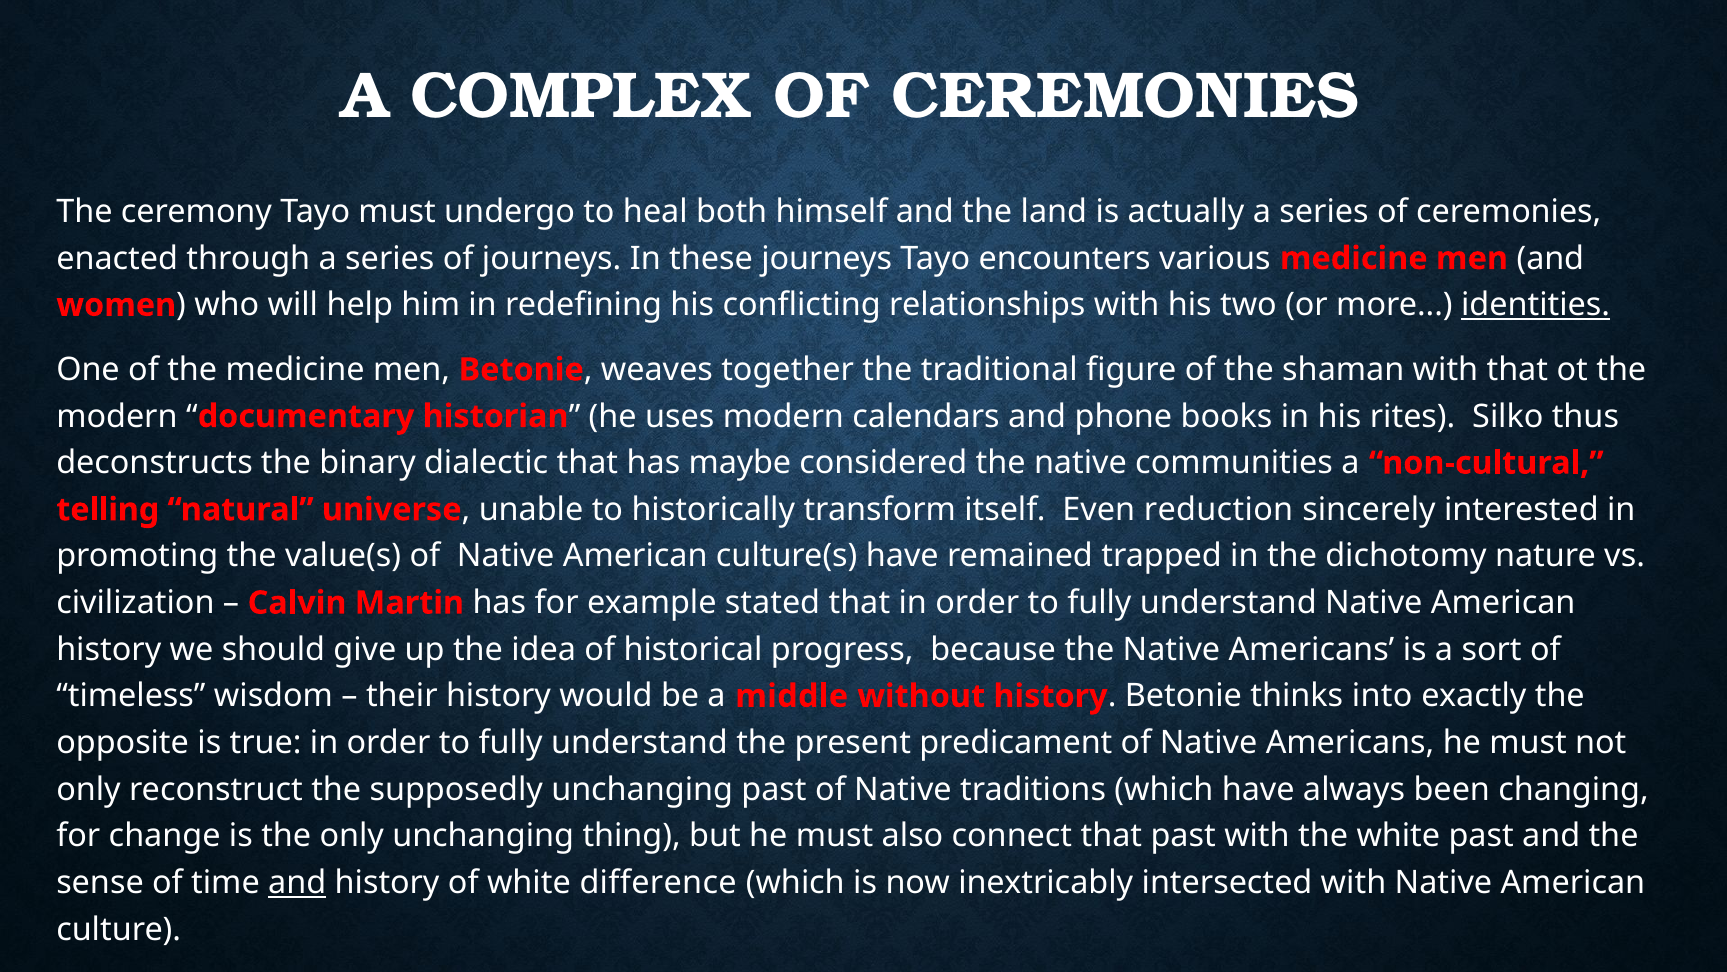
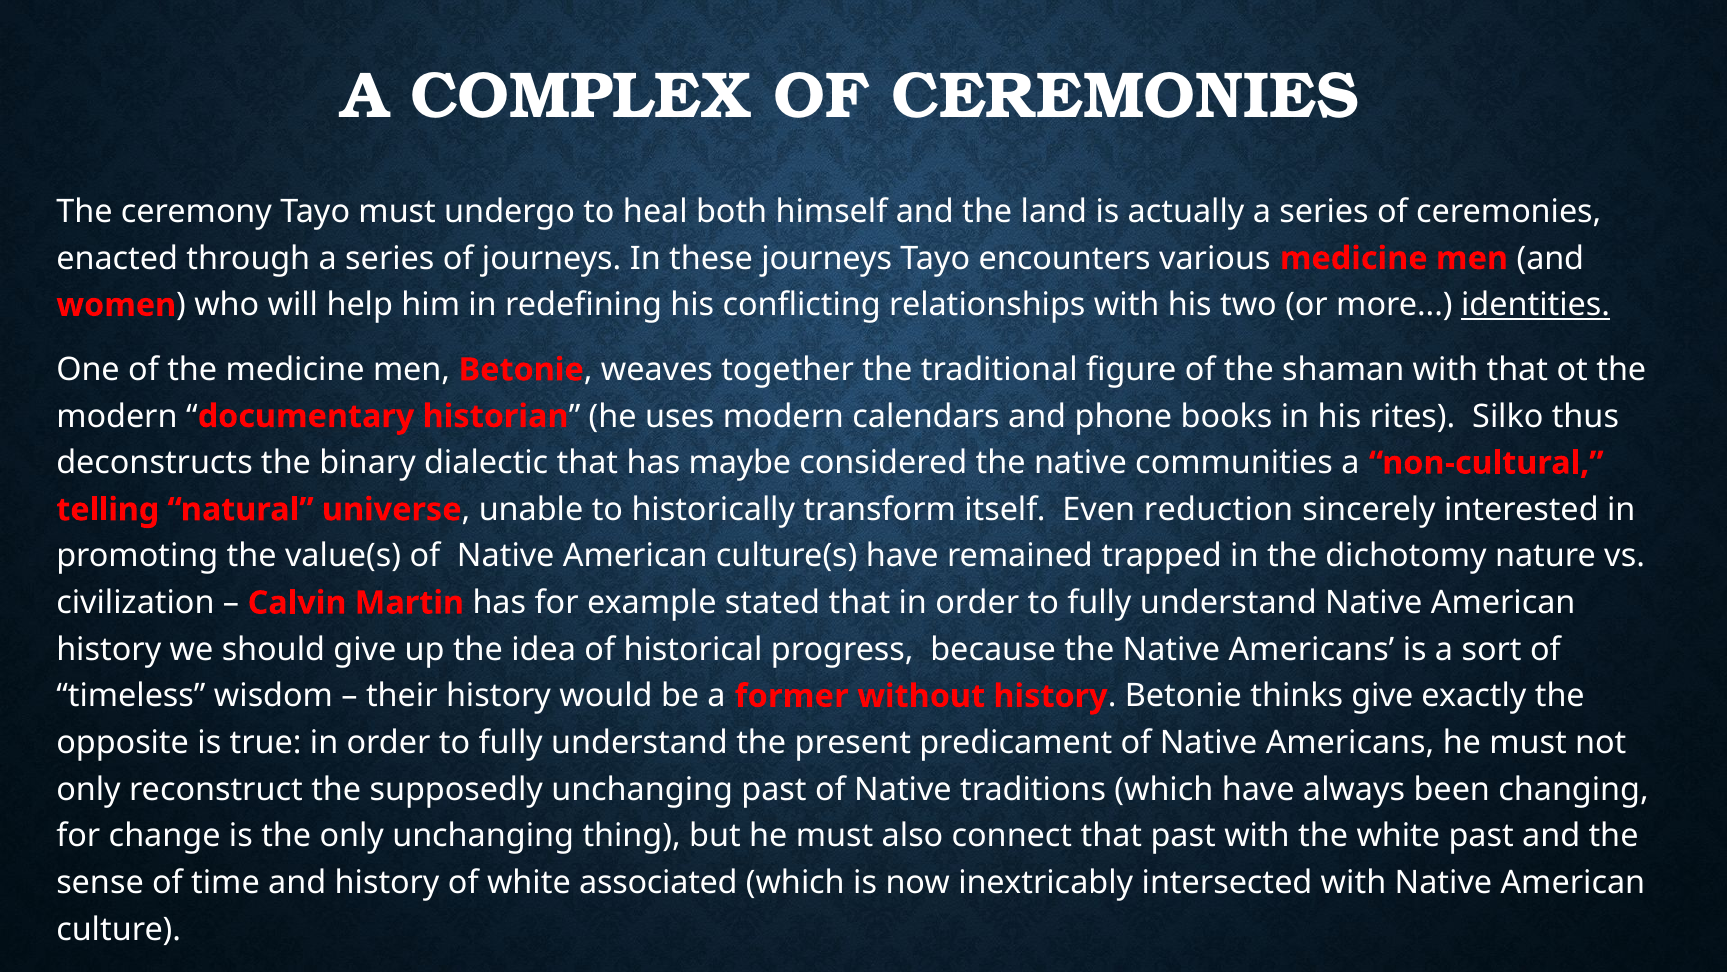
middle: middle -> former
thinks into: into -> give
and at (297, 882) underline: present -> none
difference: difference -> associated
